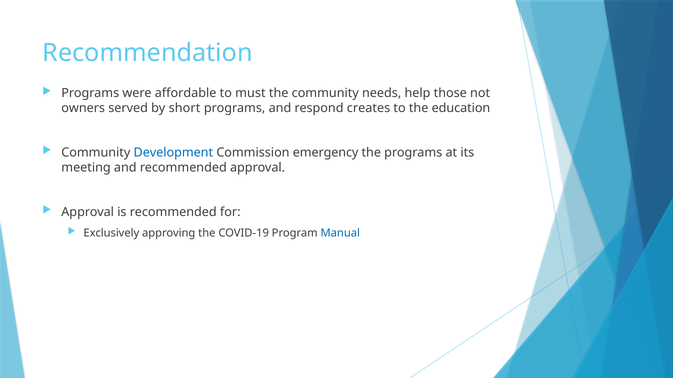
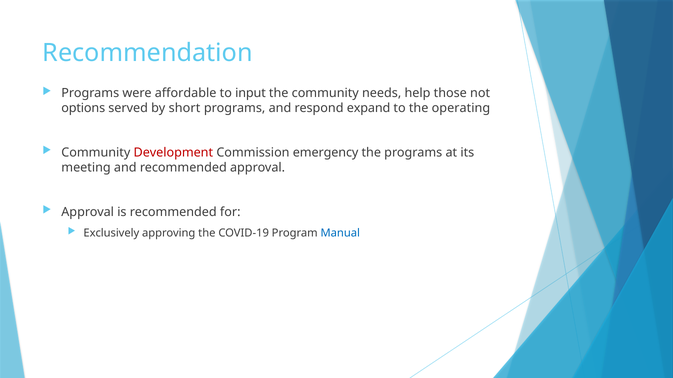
must: must -> input
owners: owners -> options
creates: creates -> expand
education: education -> operating
Development colour: blue -> red
